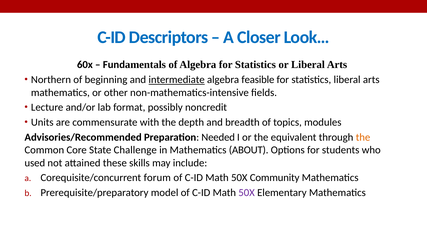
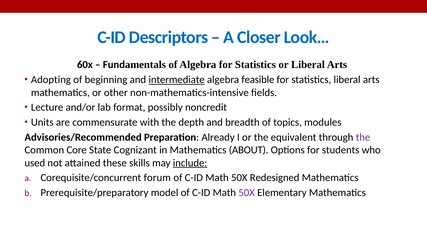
Northern: Northern -> Adopting
Needed: Needed -> Already
the at (363, 137) colour: orange -> purple
Challenge: Challenge -> Cognizant
include underline: none -> present
Community: Community -> Redesigned
